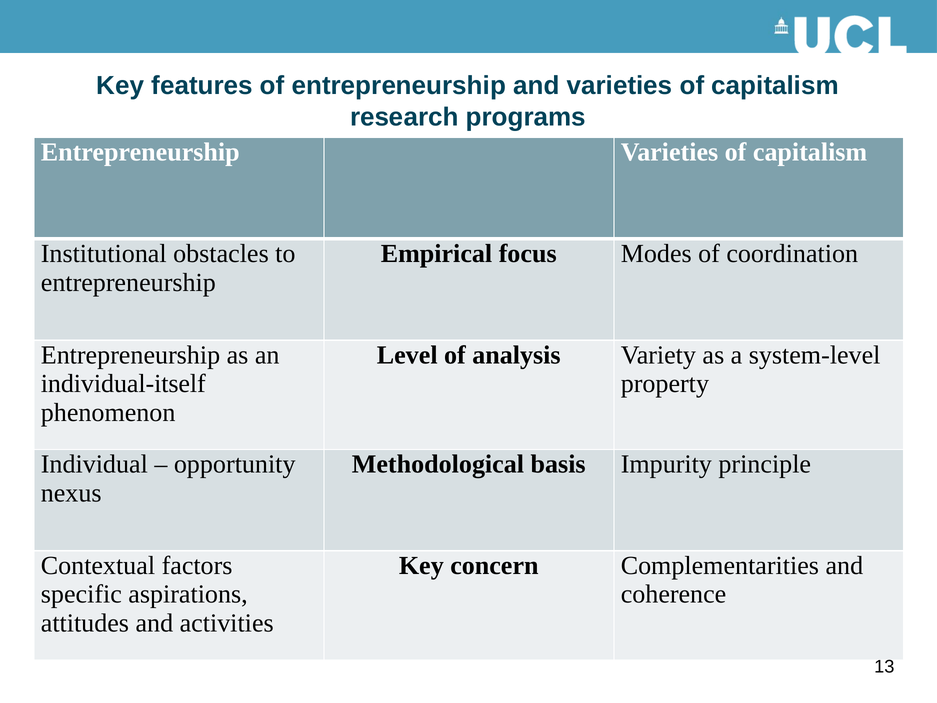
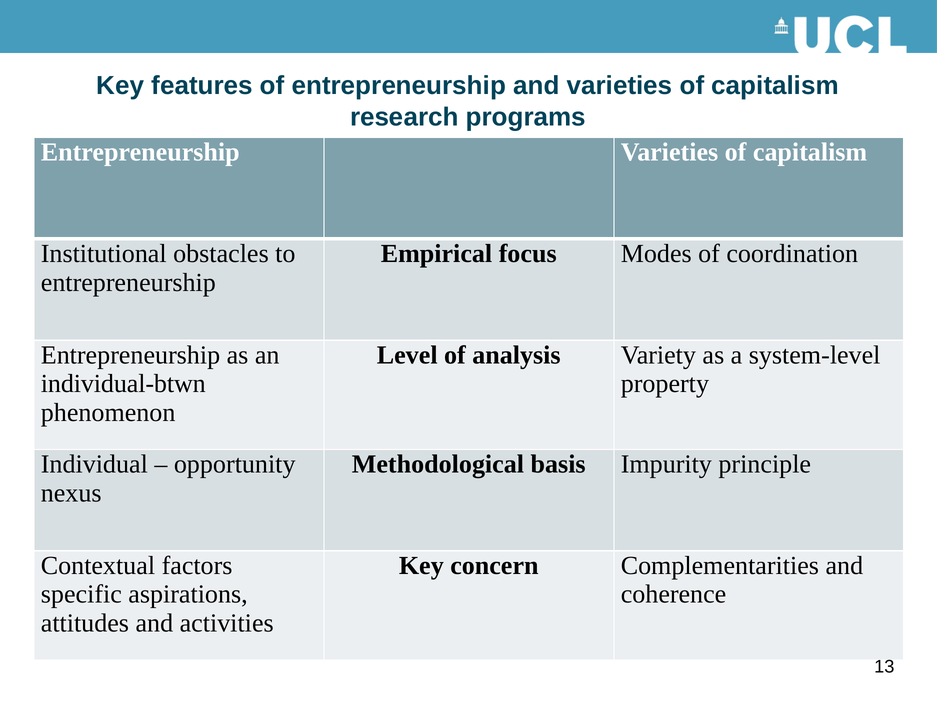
individual-itself: individual-itself -> individual-btwn
